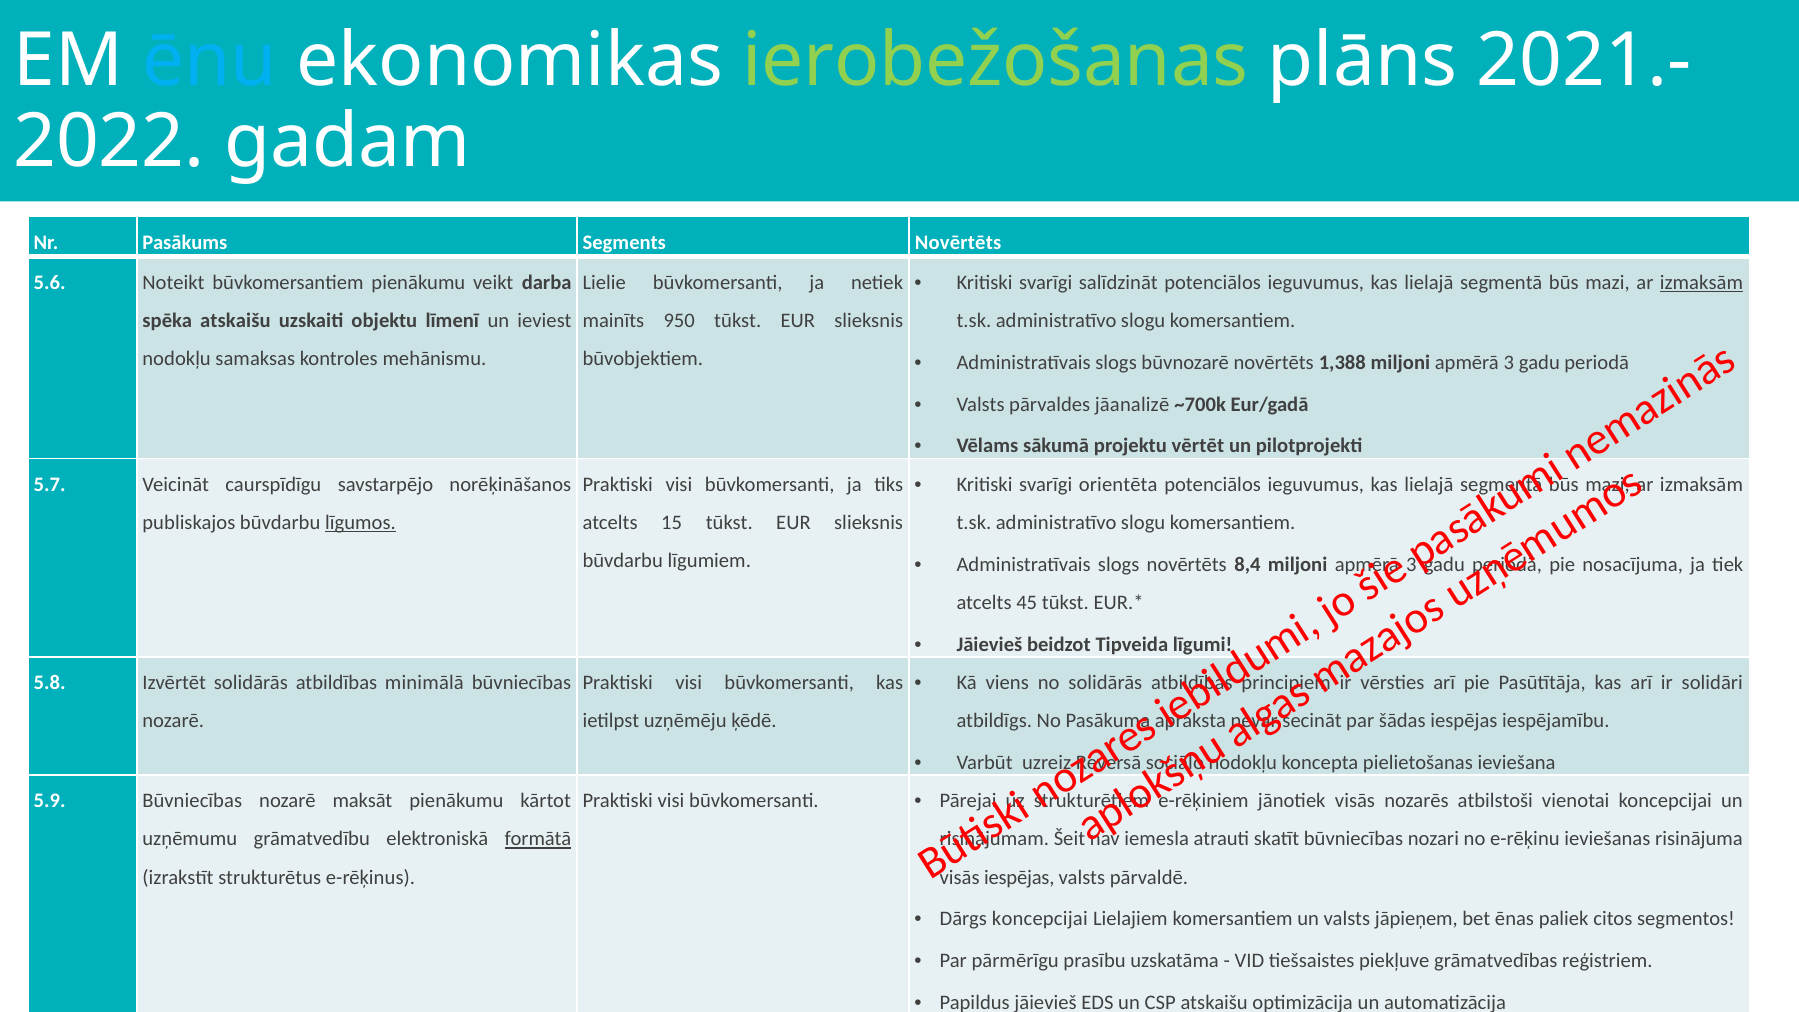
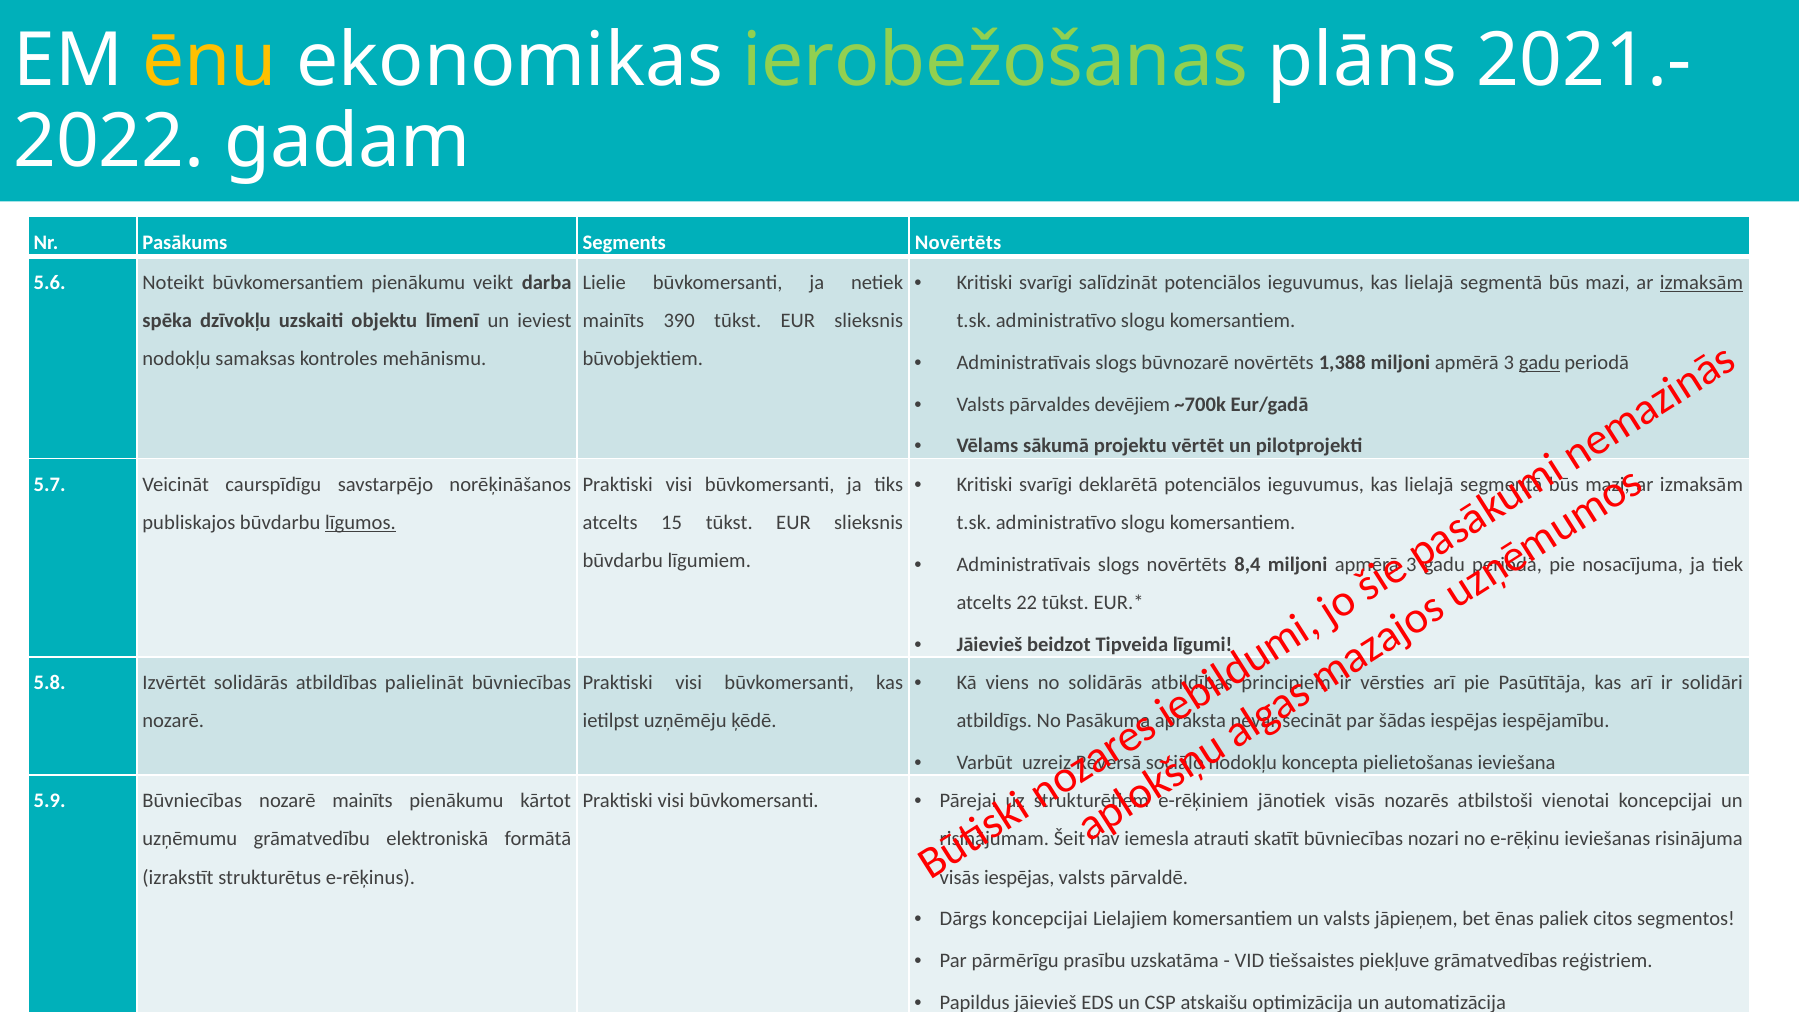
ēnu colour: light blue -> yellow
spēka atskaišu: atskaišu -> dzīvokļu
950: 950 -> 390
gadu at (1539, 362) underline: none -> present
jāanalizē: jāanalizē -> devējiem
orientēta: orientēta -> deklarētā
45: 45 -> 22
minimālā: minimālā -> palielināt
nozarē maksāt: maksāt -> mainīts
formātā underline: present -> none
